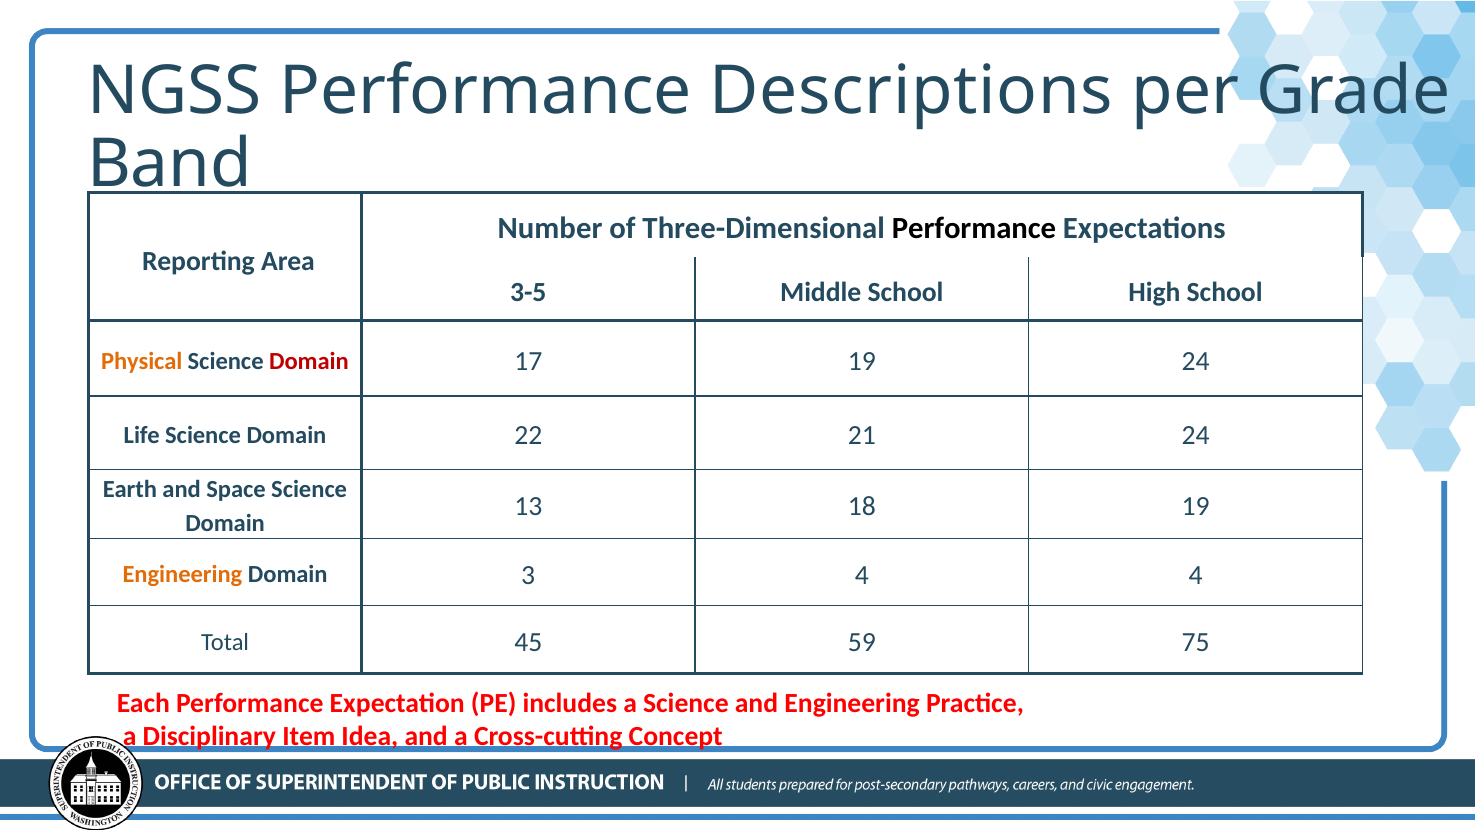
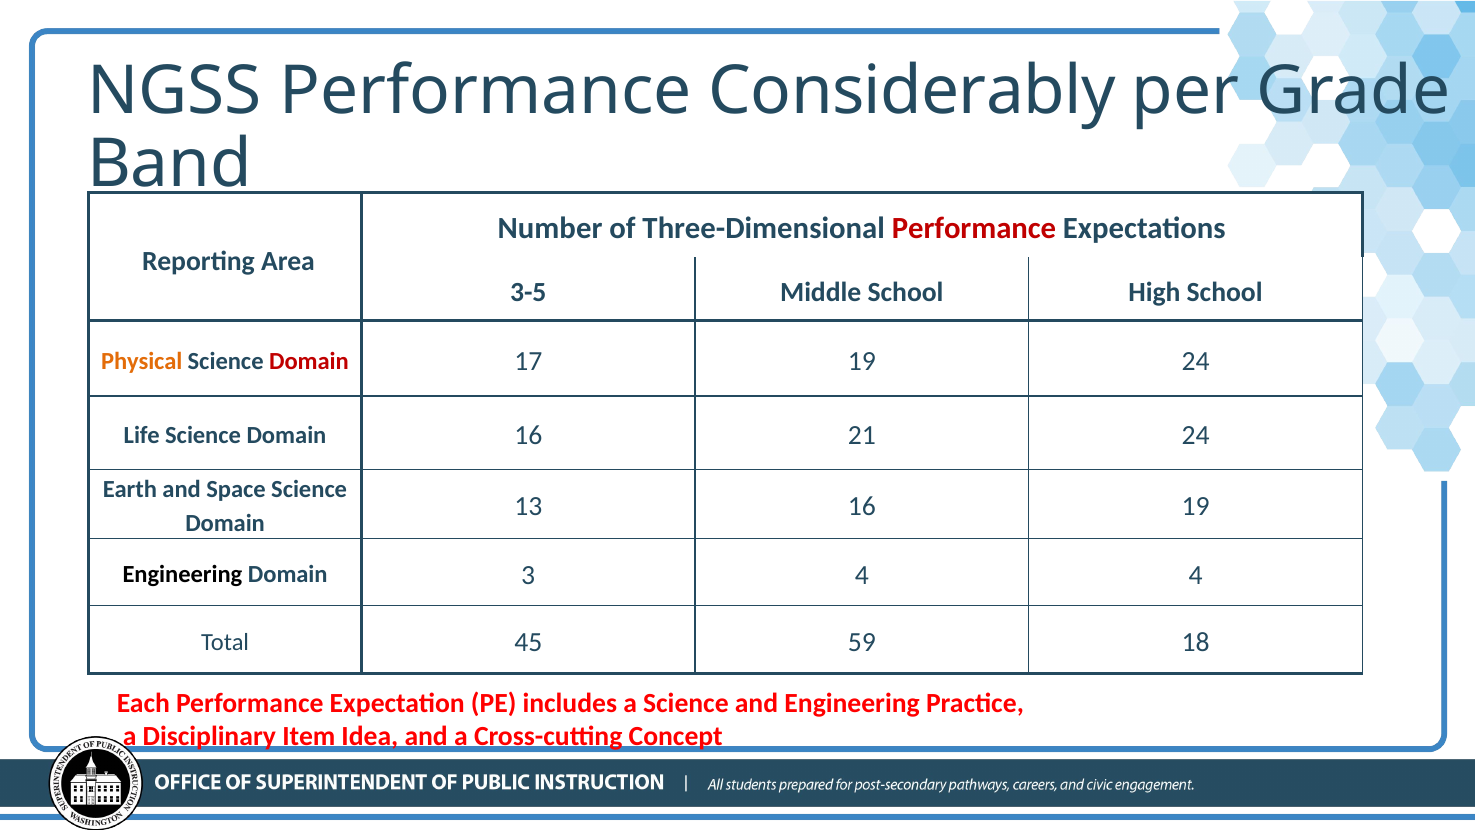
Descriptions: Descriptions -> Considerably
Performance at (974, 228) colour: black -> red
Domain 22: 22 -> 16
13 18: 18 -> 16
Engineering at (182, 574) colour: orange -> black
75: 75 -> 18
